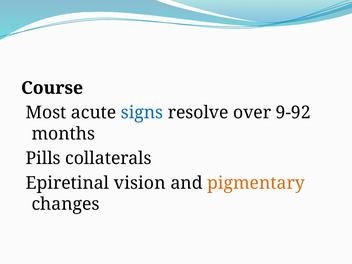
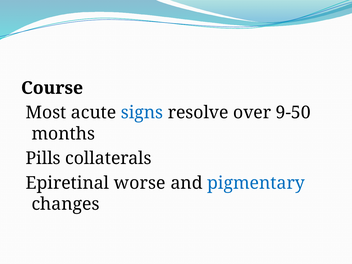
9-92: 9-92 -> 9-50
vision: vision -> worse
pigmentary colour: orange -> blue
